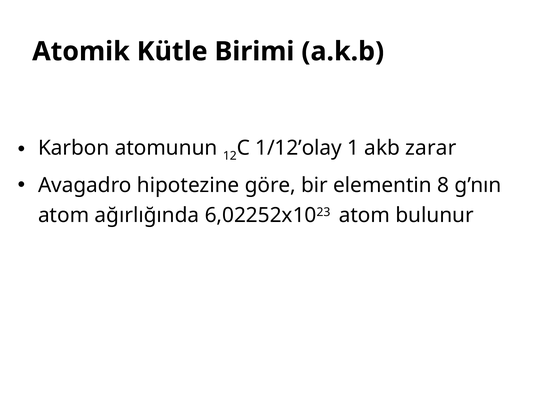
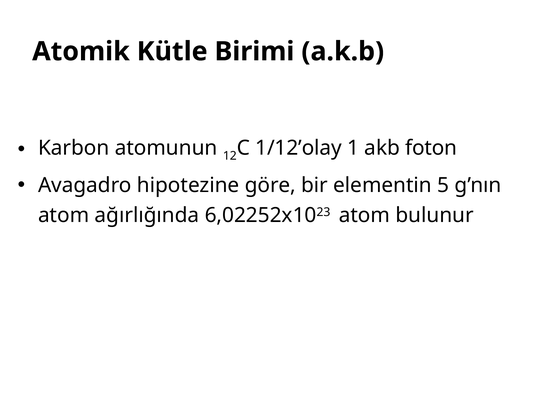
zarar: zarar -> foton
8: 8 -> 5
